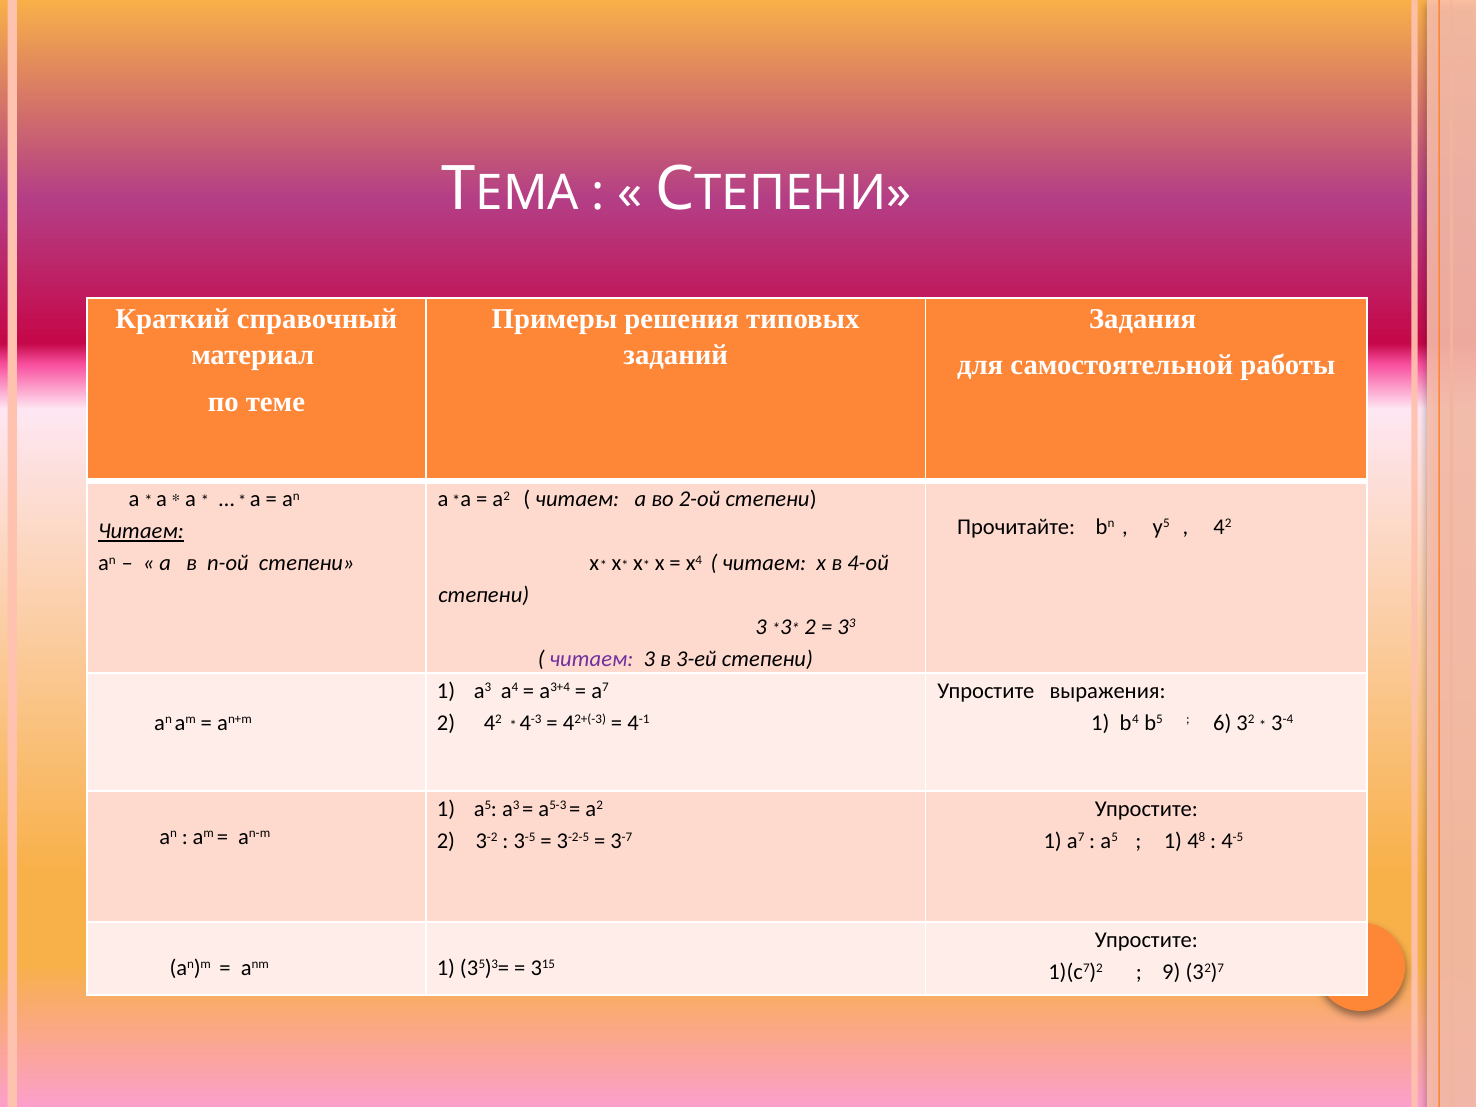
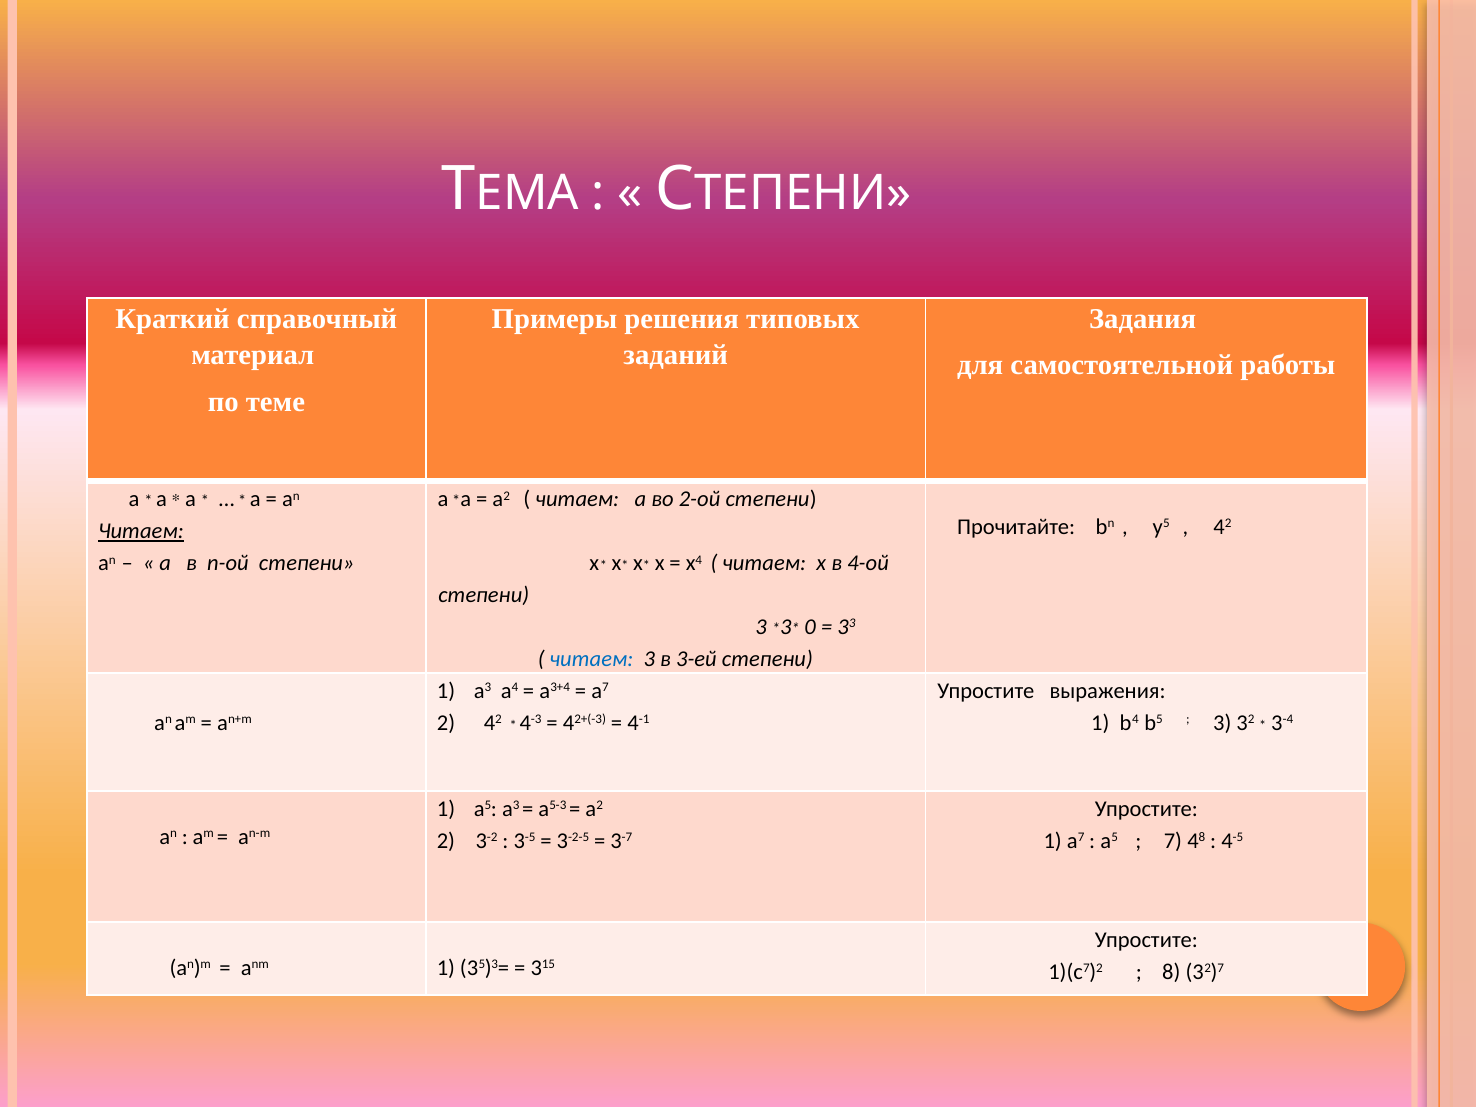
2 at (810, 627): 2 -> 0
читаем at (592, 659) colour: purple -> blue
6 at (1222, 723): 6 -> 3
1 at (1173, 841): 1 -> 7
9: 9 -> 8
